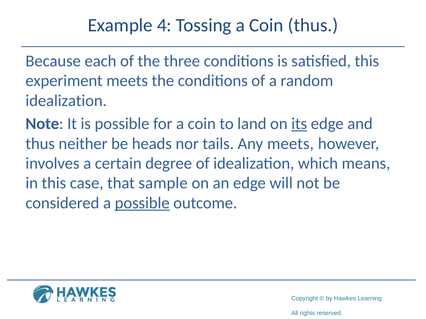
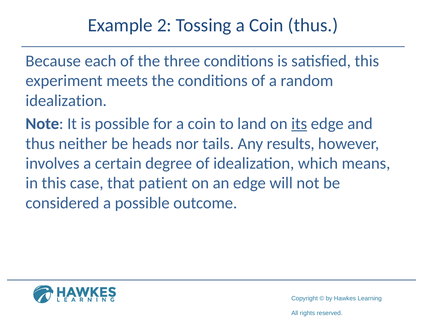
4: 4 -> 2
Any meets: meets -> results
sample: sample -> patient
possible at (142, 203) underline: present -> none
